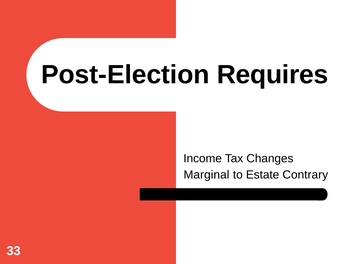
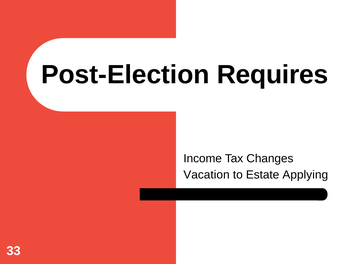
Marginal: Marginal -> Vacation
Contrary: Contrary -> Applying
